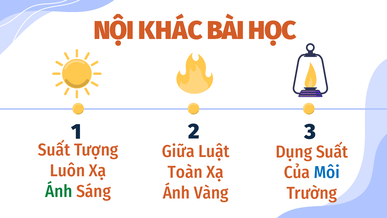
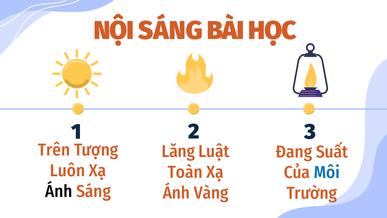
NỘI KHÁC: KHÁC -> SÁNG
Suất at (54, 150): Suất -> Trên
Giữa: Giữa -> Lăng
Dụng: Dụng -> Đang
Ánh at (59, 191) colour: green -> black
